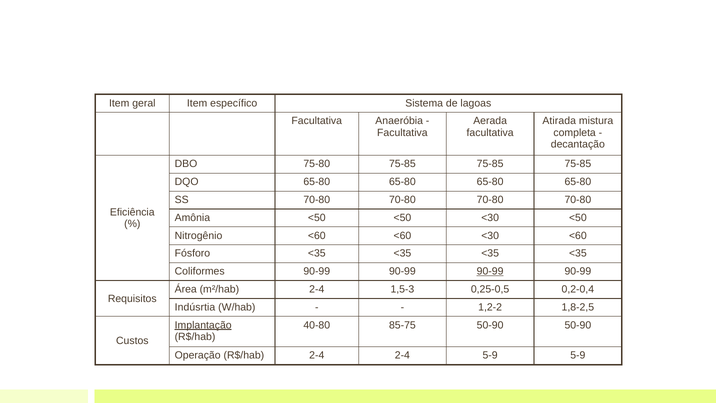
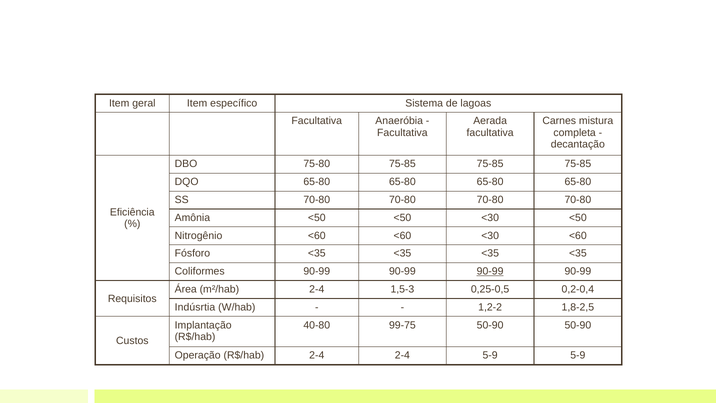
Atirada: Atirada -> Carnes
Implantação underline: present -> none
85-75: 85-75 -> 99-75
